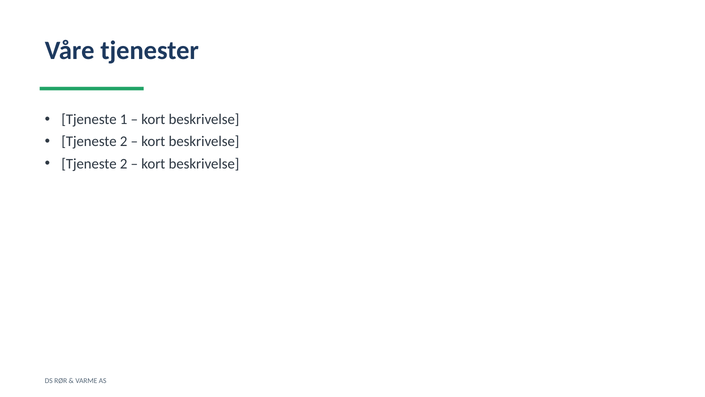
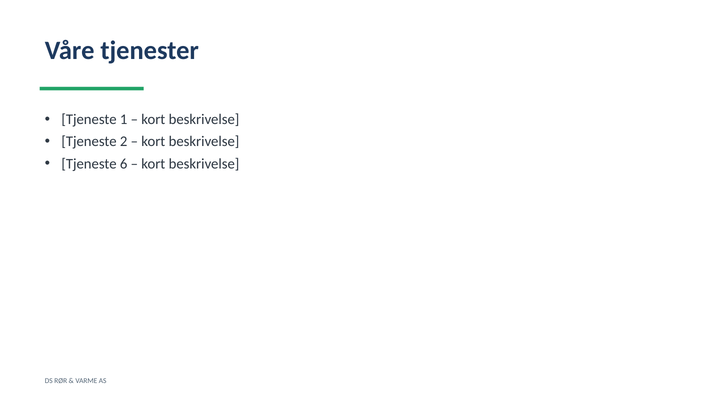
2 at (124, 163): 2 -> 6
